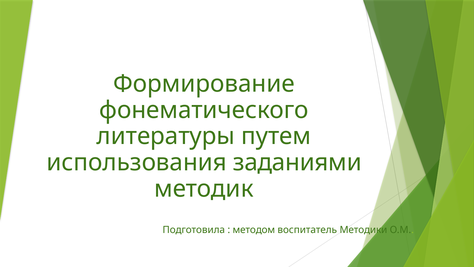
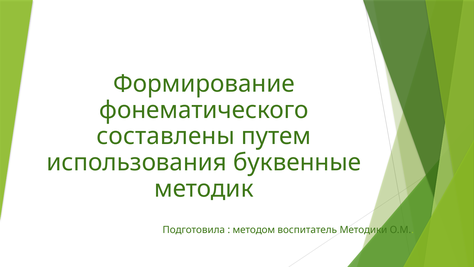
литературы: литературы -> составлены
заданиями: заданиями -> буквенные
